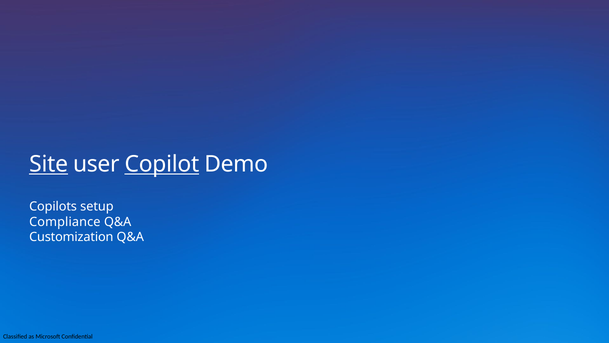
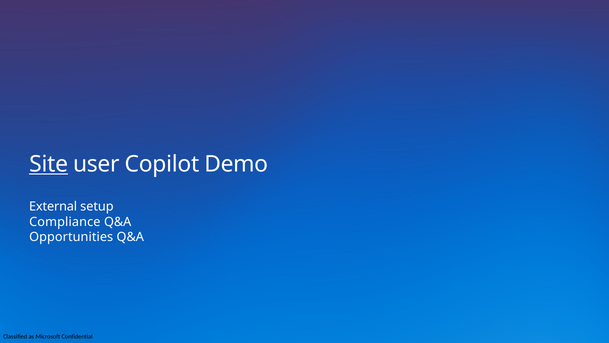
Copilot underline: present -> none
Copilots: Copilots -> External
Customization: Customization -> Opportunities
